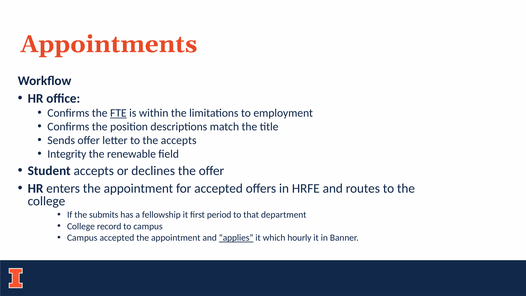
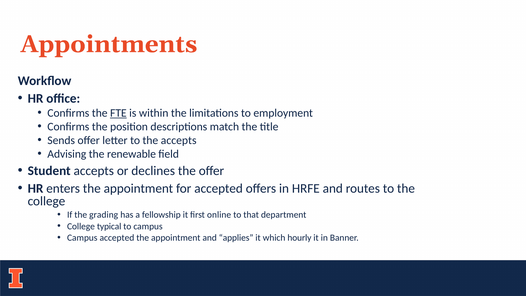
Integrity: Integrity -> Advising
submits: submits -> grading
period: period -> online
record: record -> typical
applies underline: present -> none
